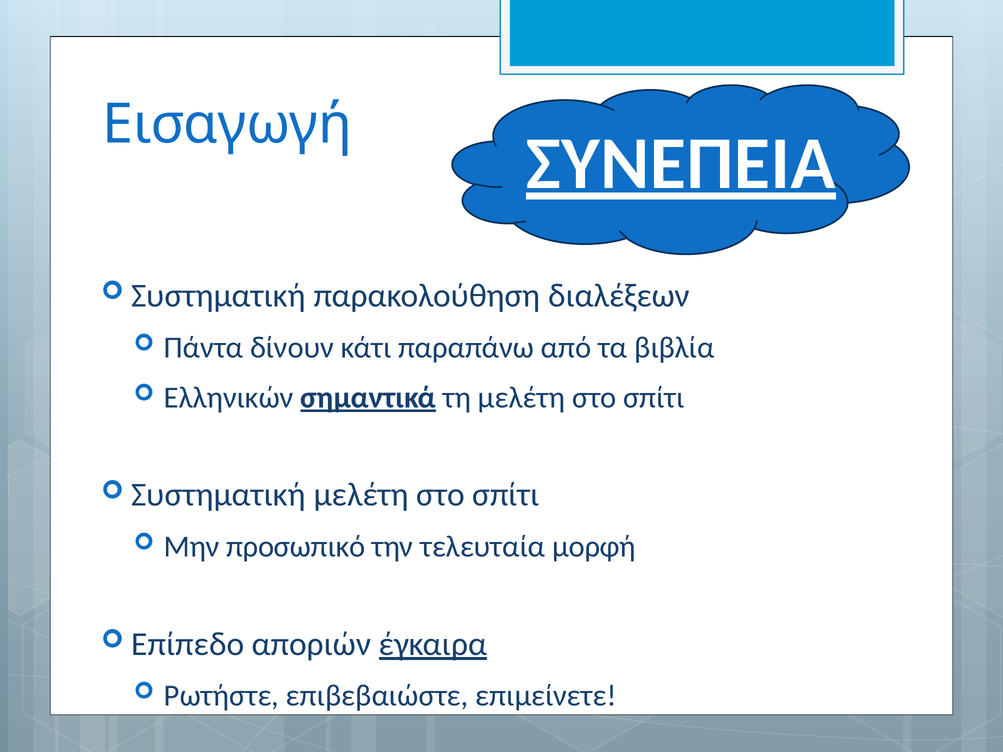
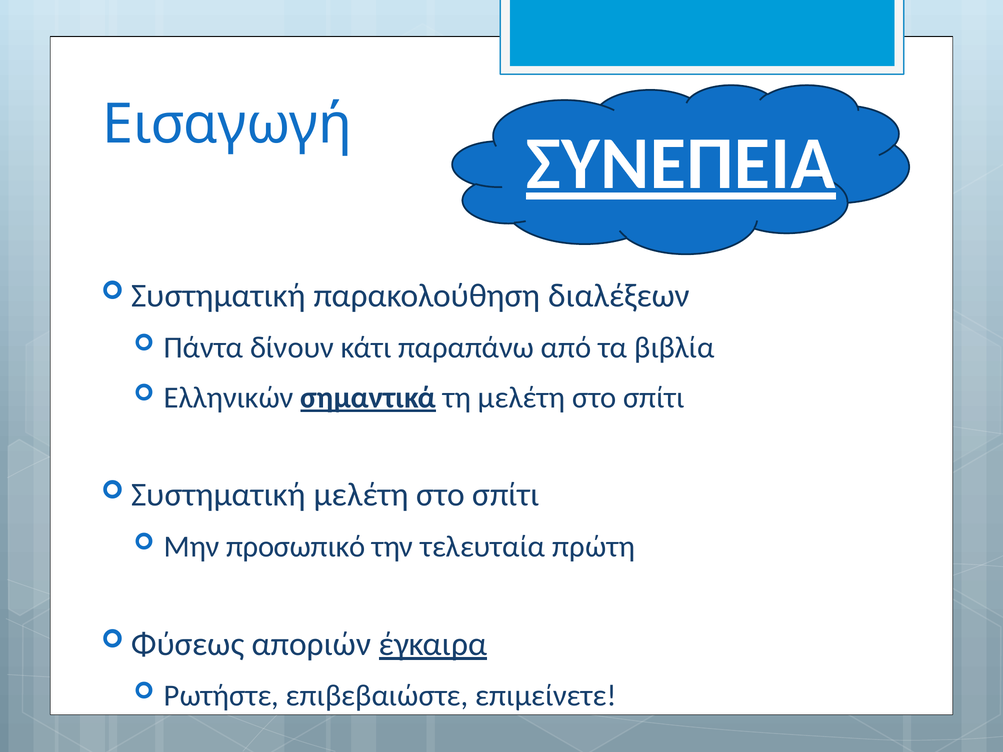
μορφή: μορφή -> πρώτη
Επίπεδο: Επίπεδο -> Φύσεως
